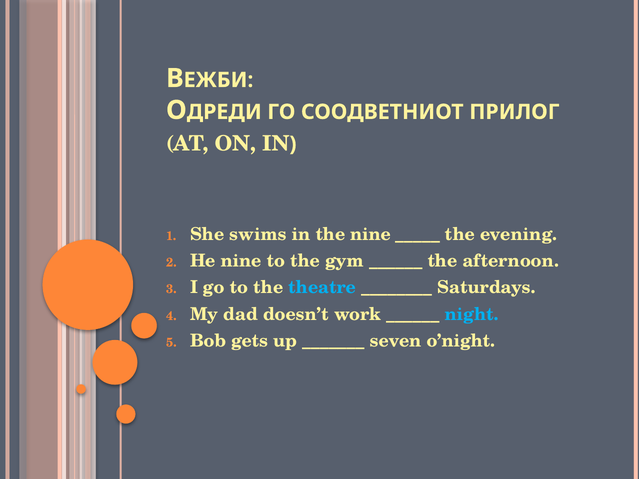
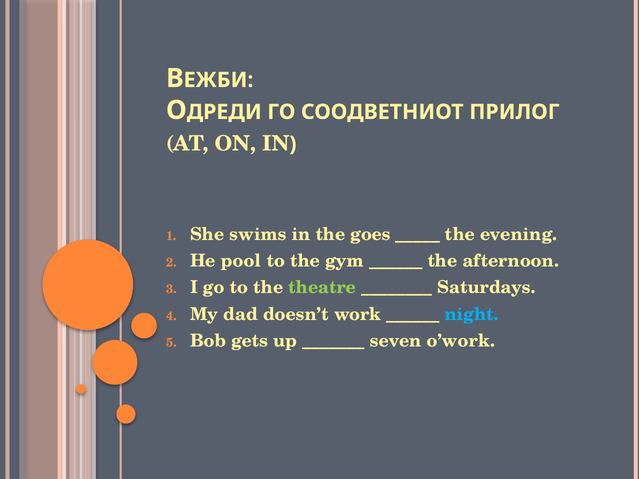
the nine: nine -> goes
He nine: nine -> pool
theatre colour: light blue -> light green
o’night: o’night -> o’work
